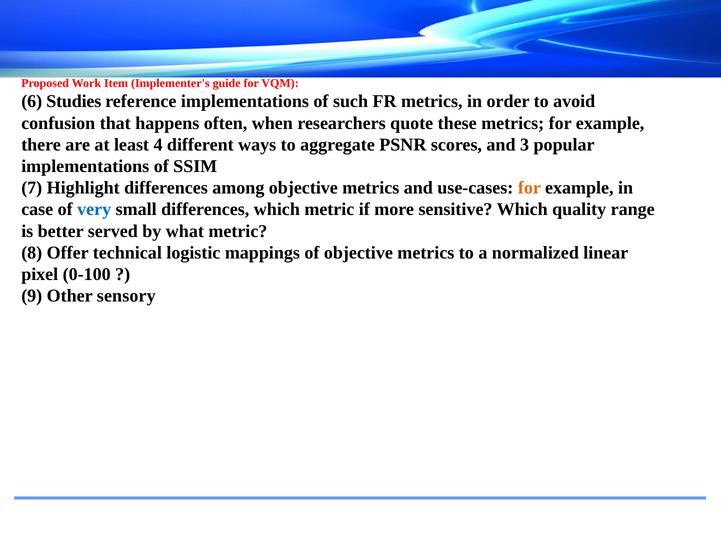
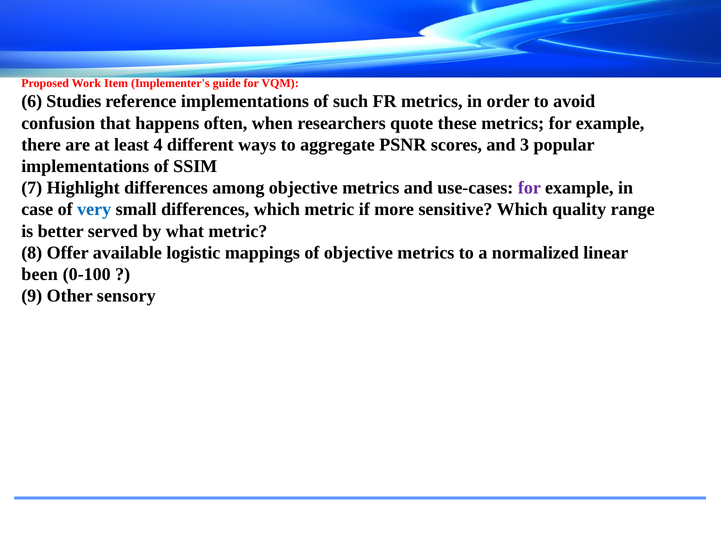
for at (529, 188) colour: orange -> purple
technical: technical -> available
pixel: pixel -> been
